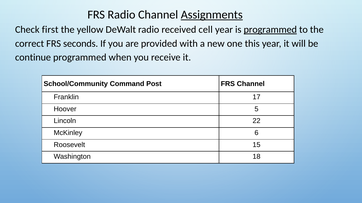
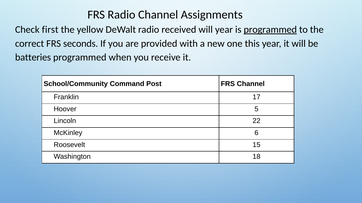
Assignments underline: present -> none
received cell: cell -> will
continue: continue -> batteries
